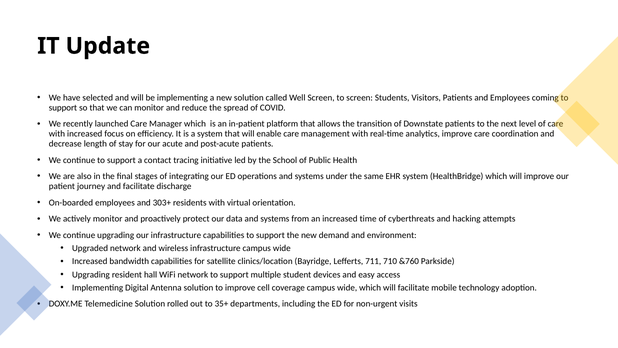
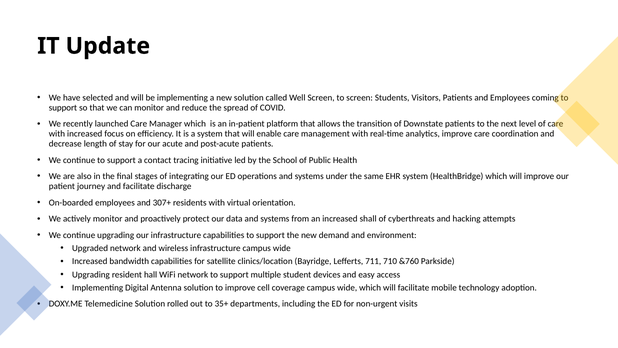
303+: 303+ -> 307+
time: time -> shall
